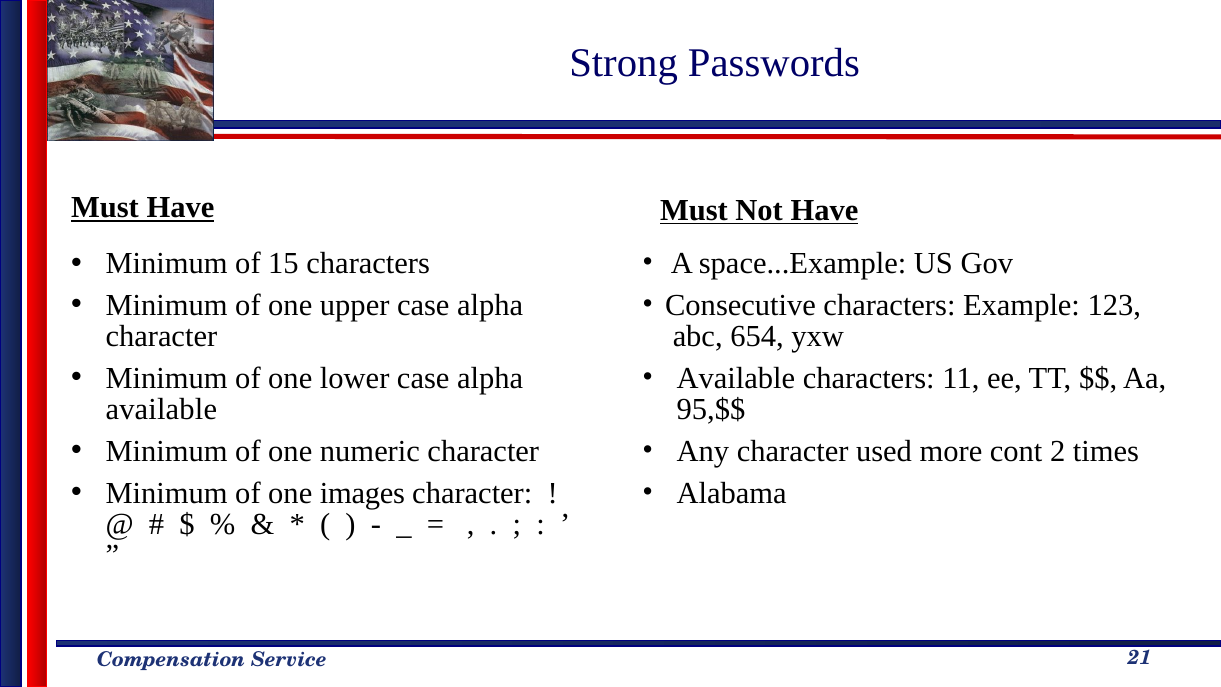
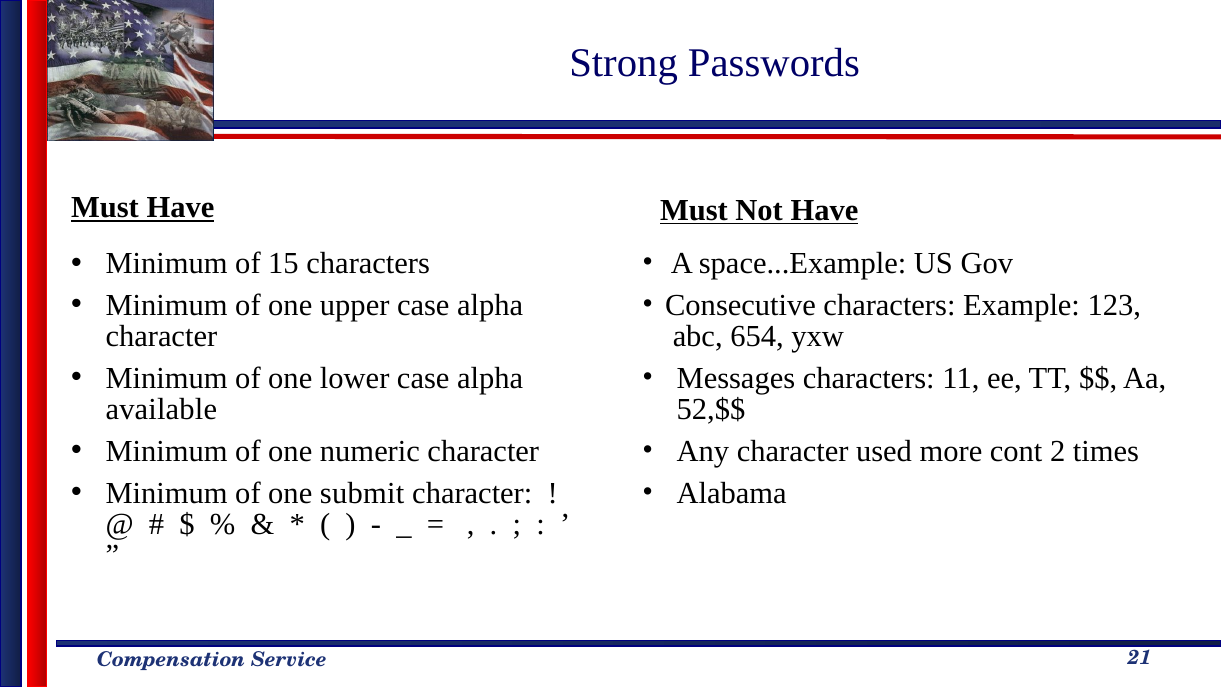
Available at (736, 378): Available -> Messages
95,$$: 95,$$ -> 52,$$
images: images -> submit
